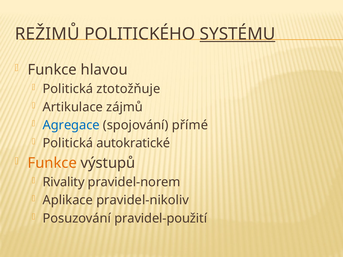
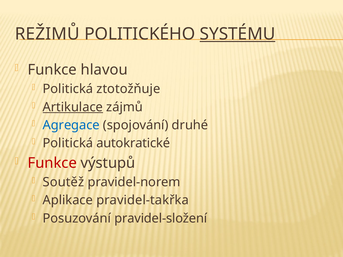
Artikulace underline: none -> present
přímé: přímé -> druhé
Funkce at (52, 163) colour: orange -> red
Rivality: Rivality -> Soutěž
pravidel-nikoliv: pravidel-nikoliv -> pravidel-takřka
pravidel-použití: pravidel-použití -> pravidel-složení
